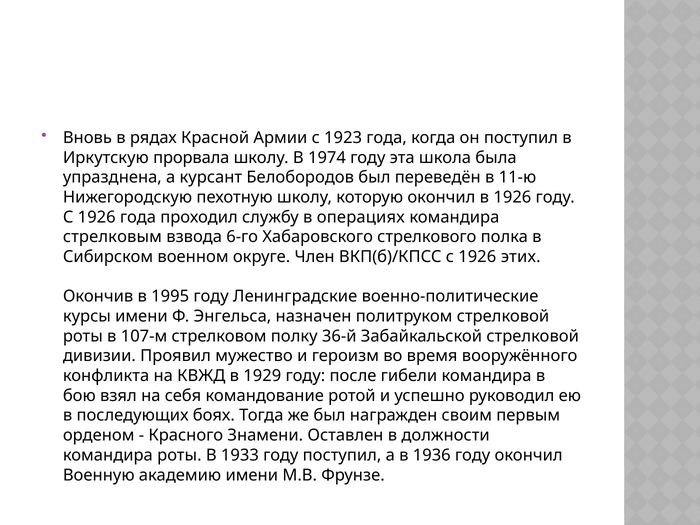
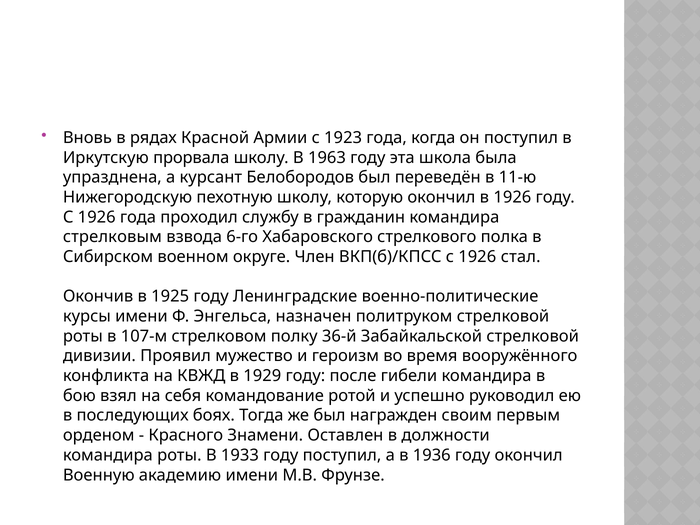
1974: 1974 -> 1963
операциях: операциях -> гражданин
этих: этих -> стал
1995: 1995 -> 1925
